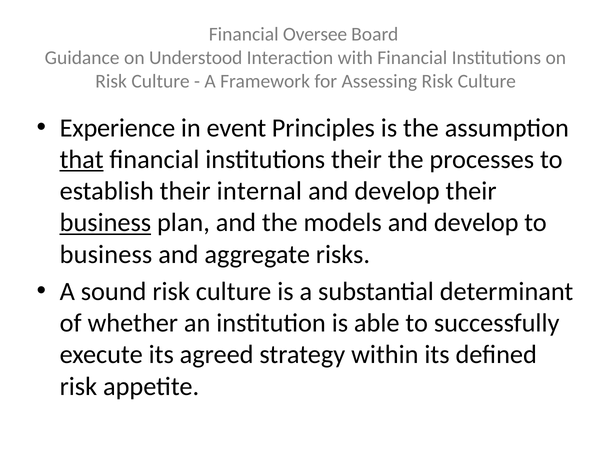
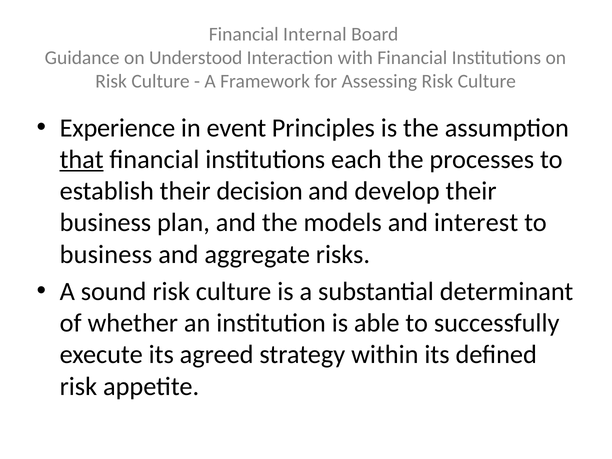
Oversee: Oversee -> Internal
institutions their: their -> each
internal: internal -> decision
business at (105, 223) underline: present -> none
models and develop: develop -> interest
